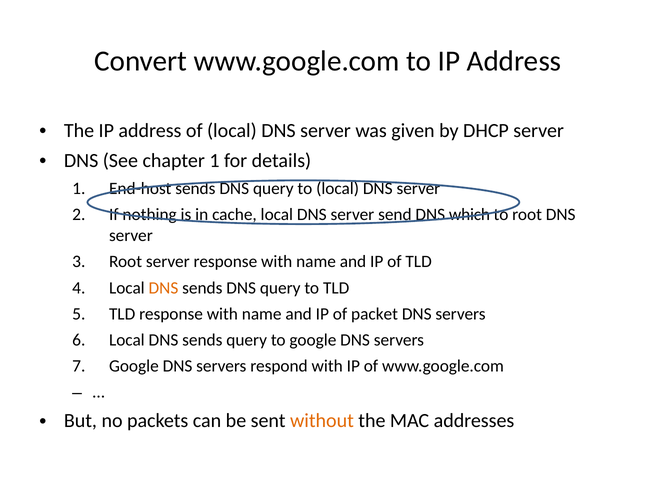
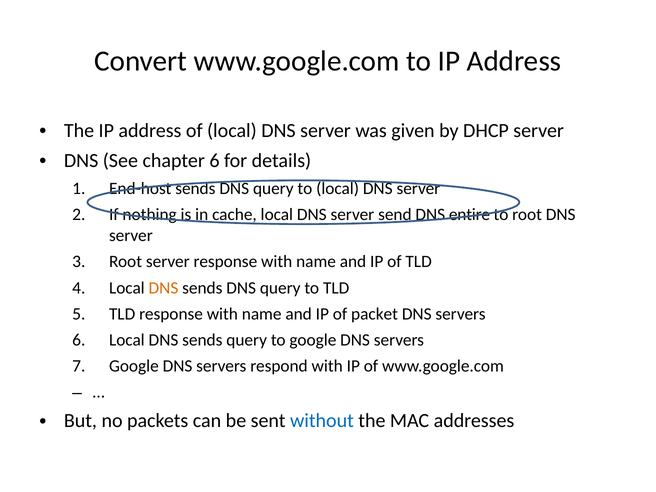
chapter 1: 1 -> 6
which: which -> entire
without colour: orange -> blue
